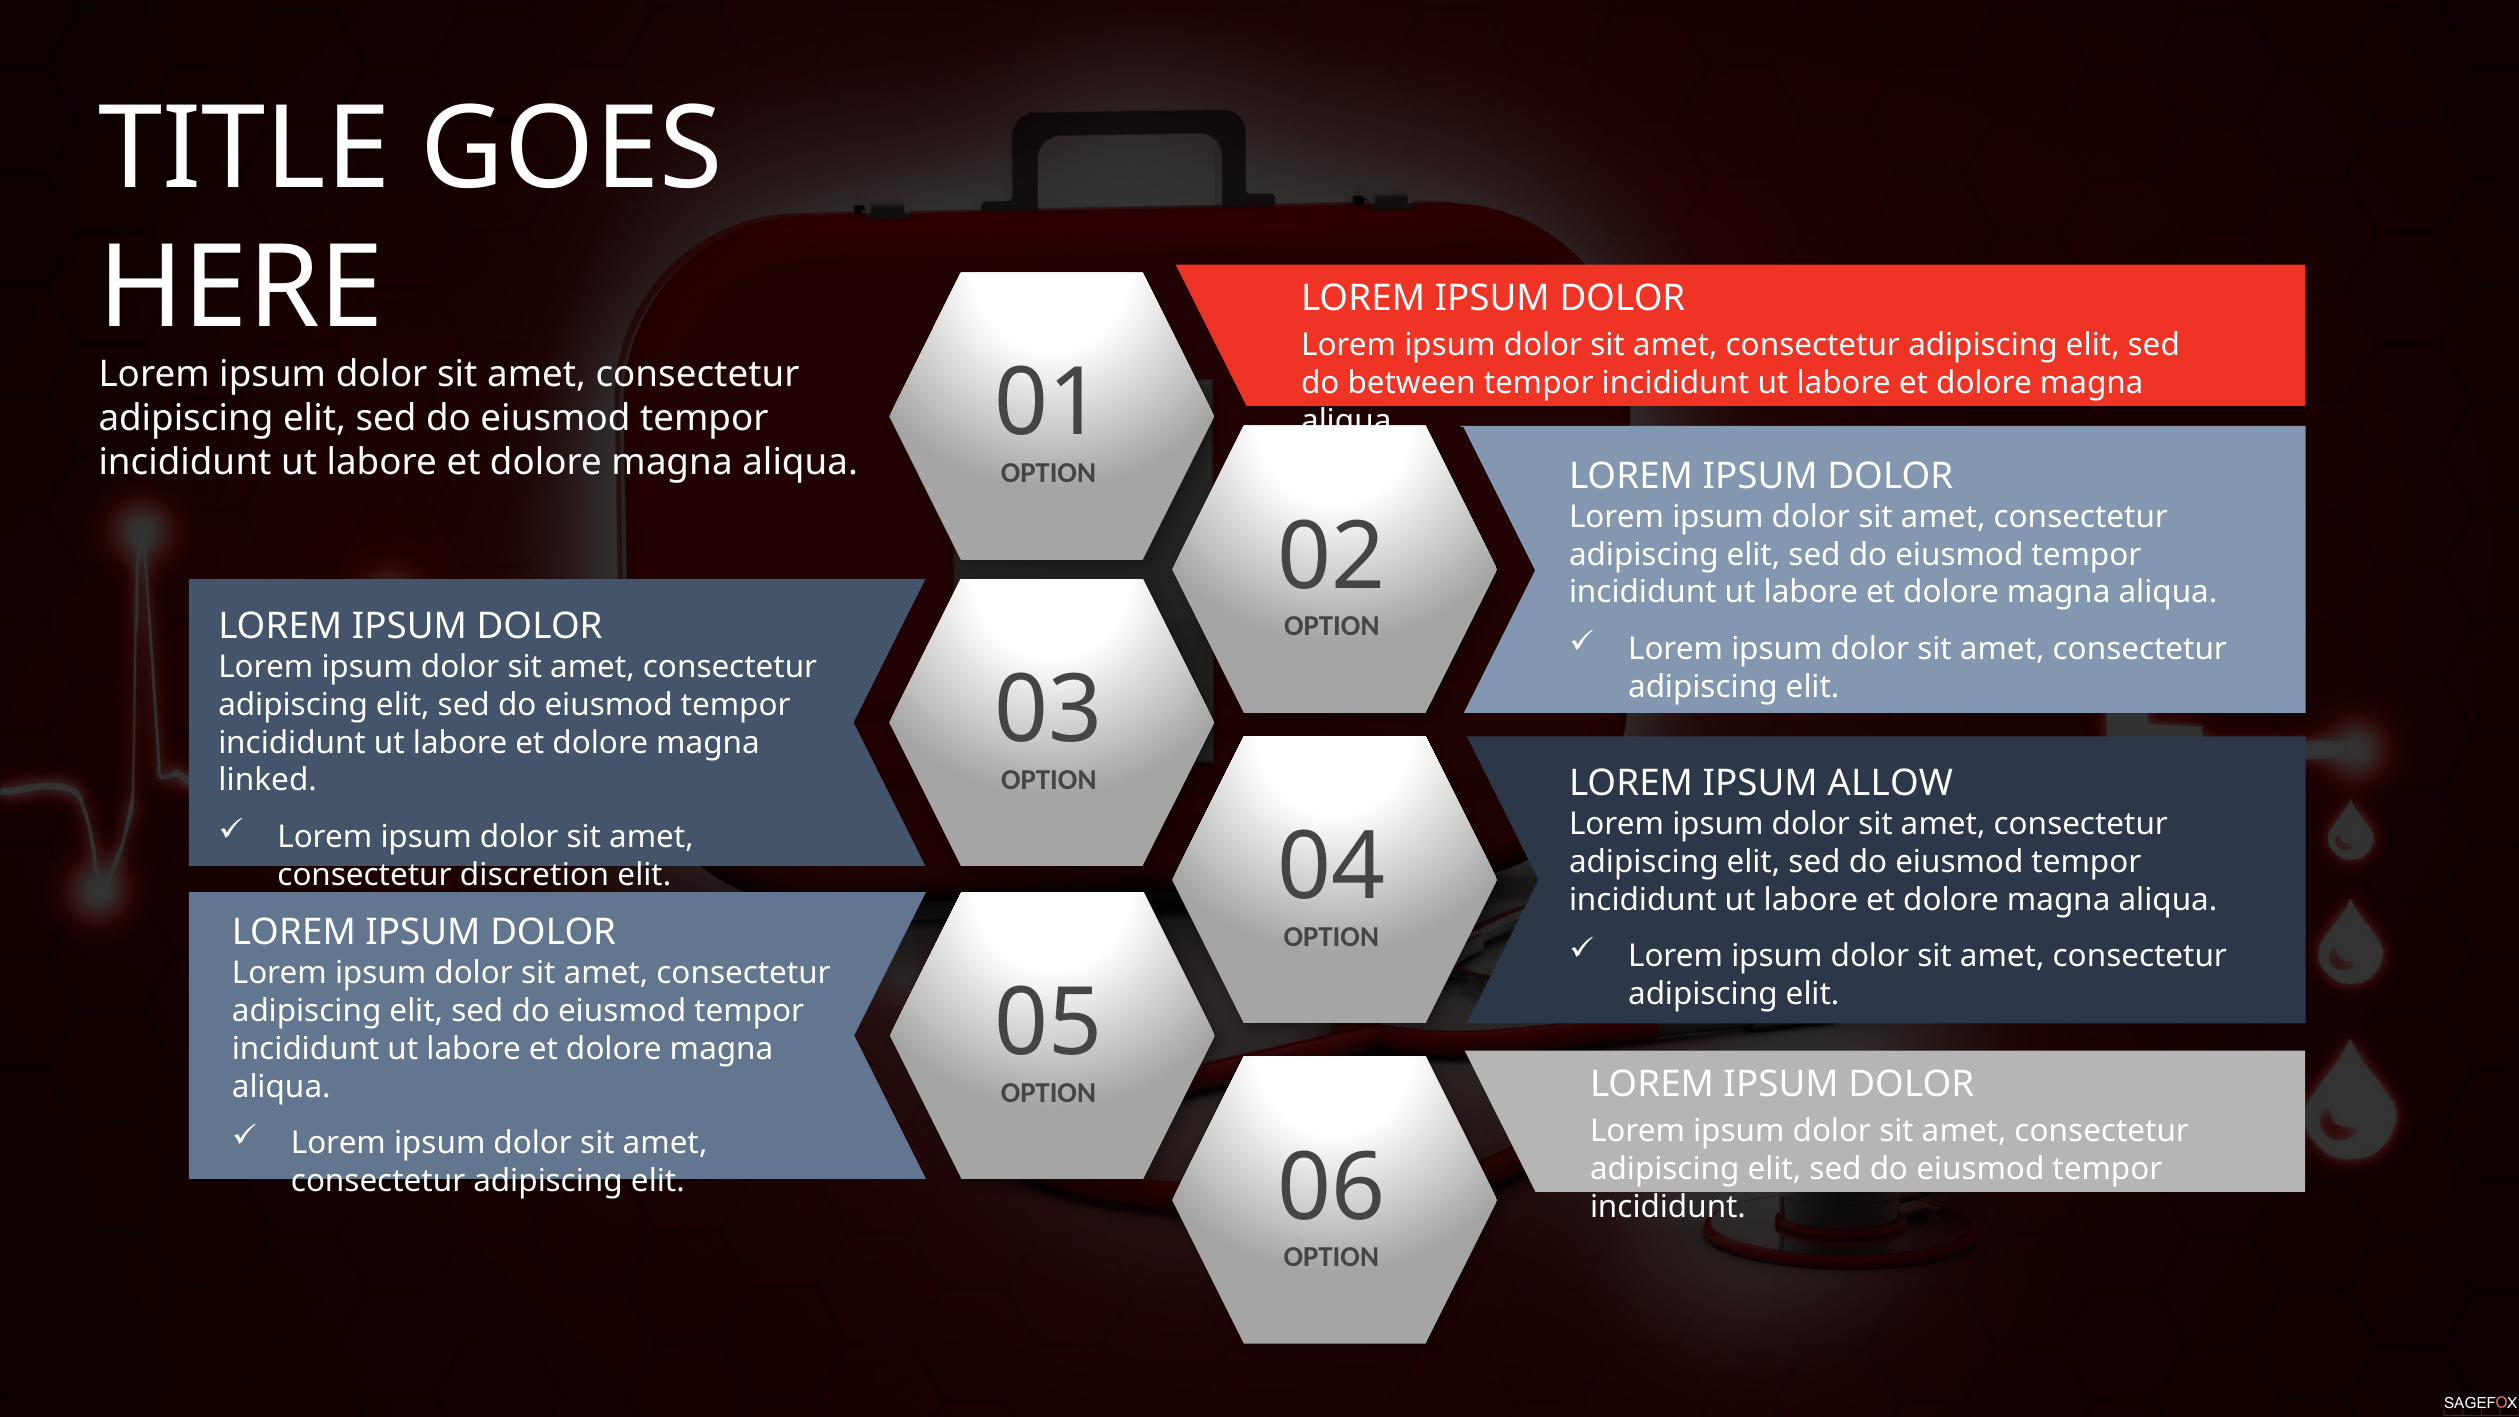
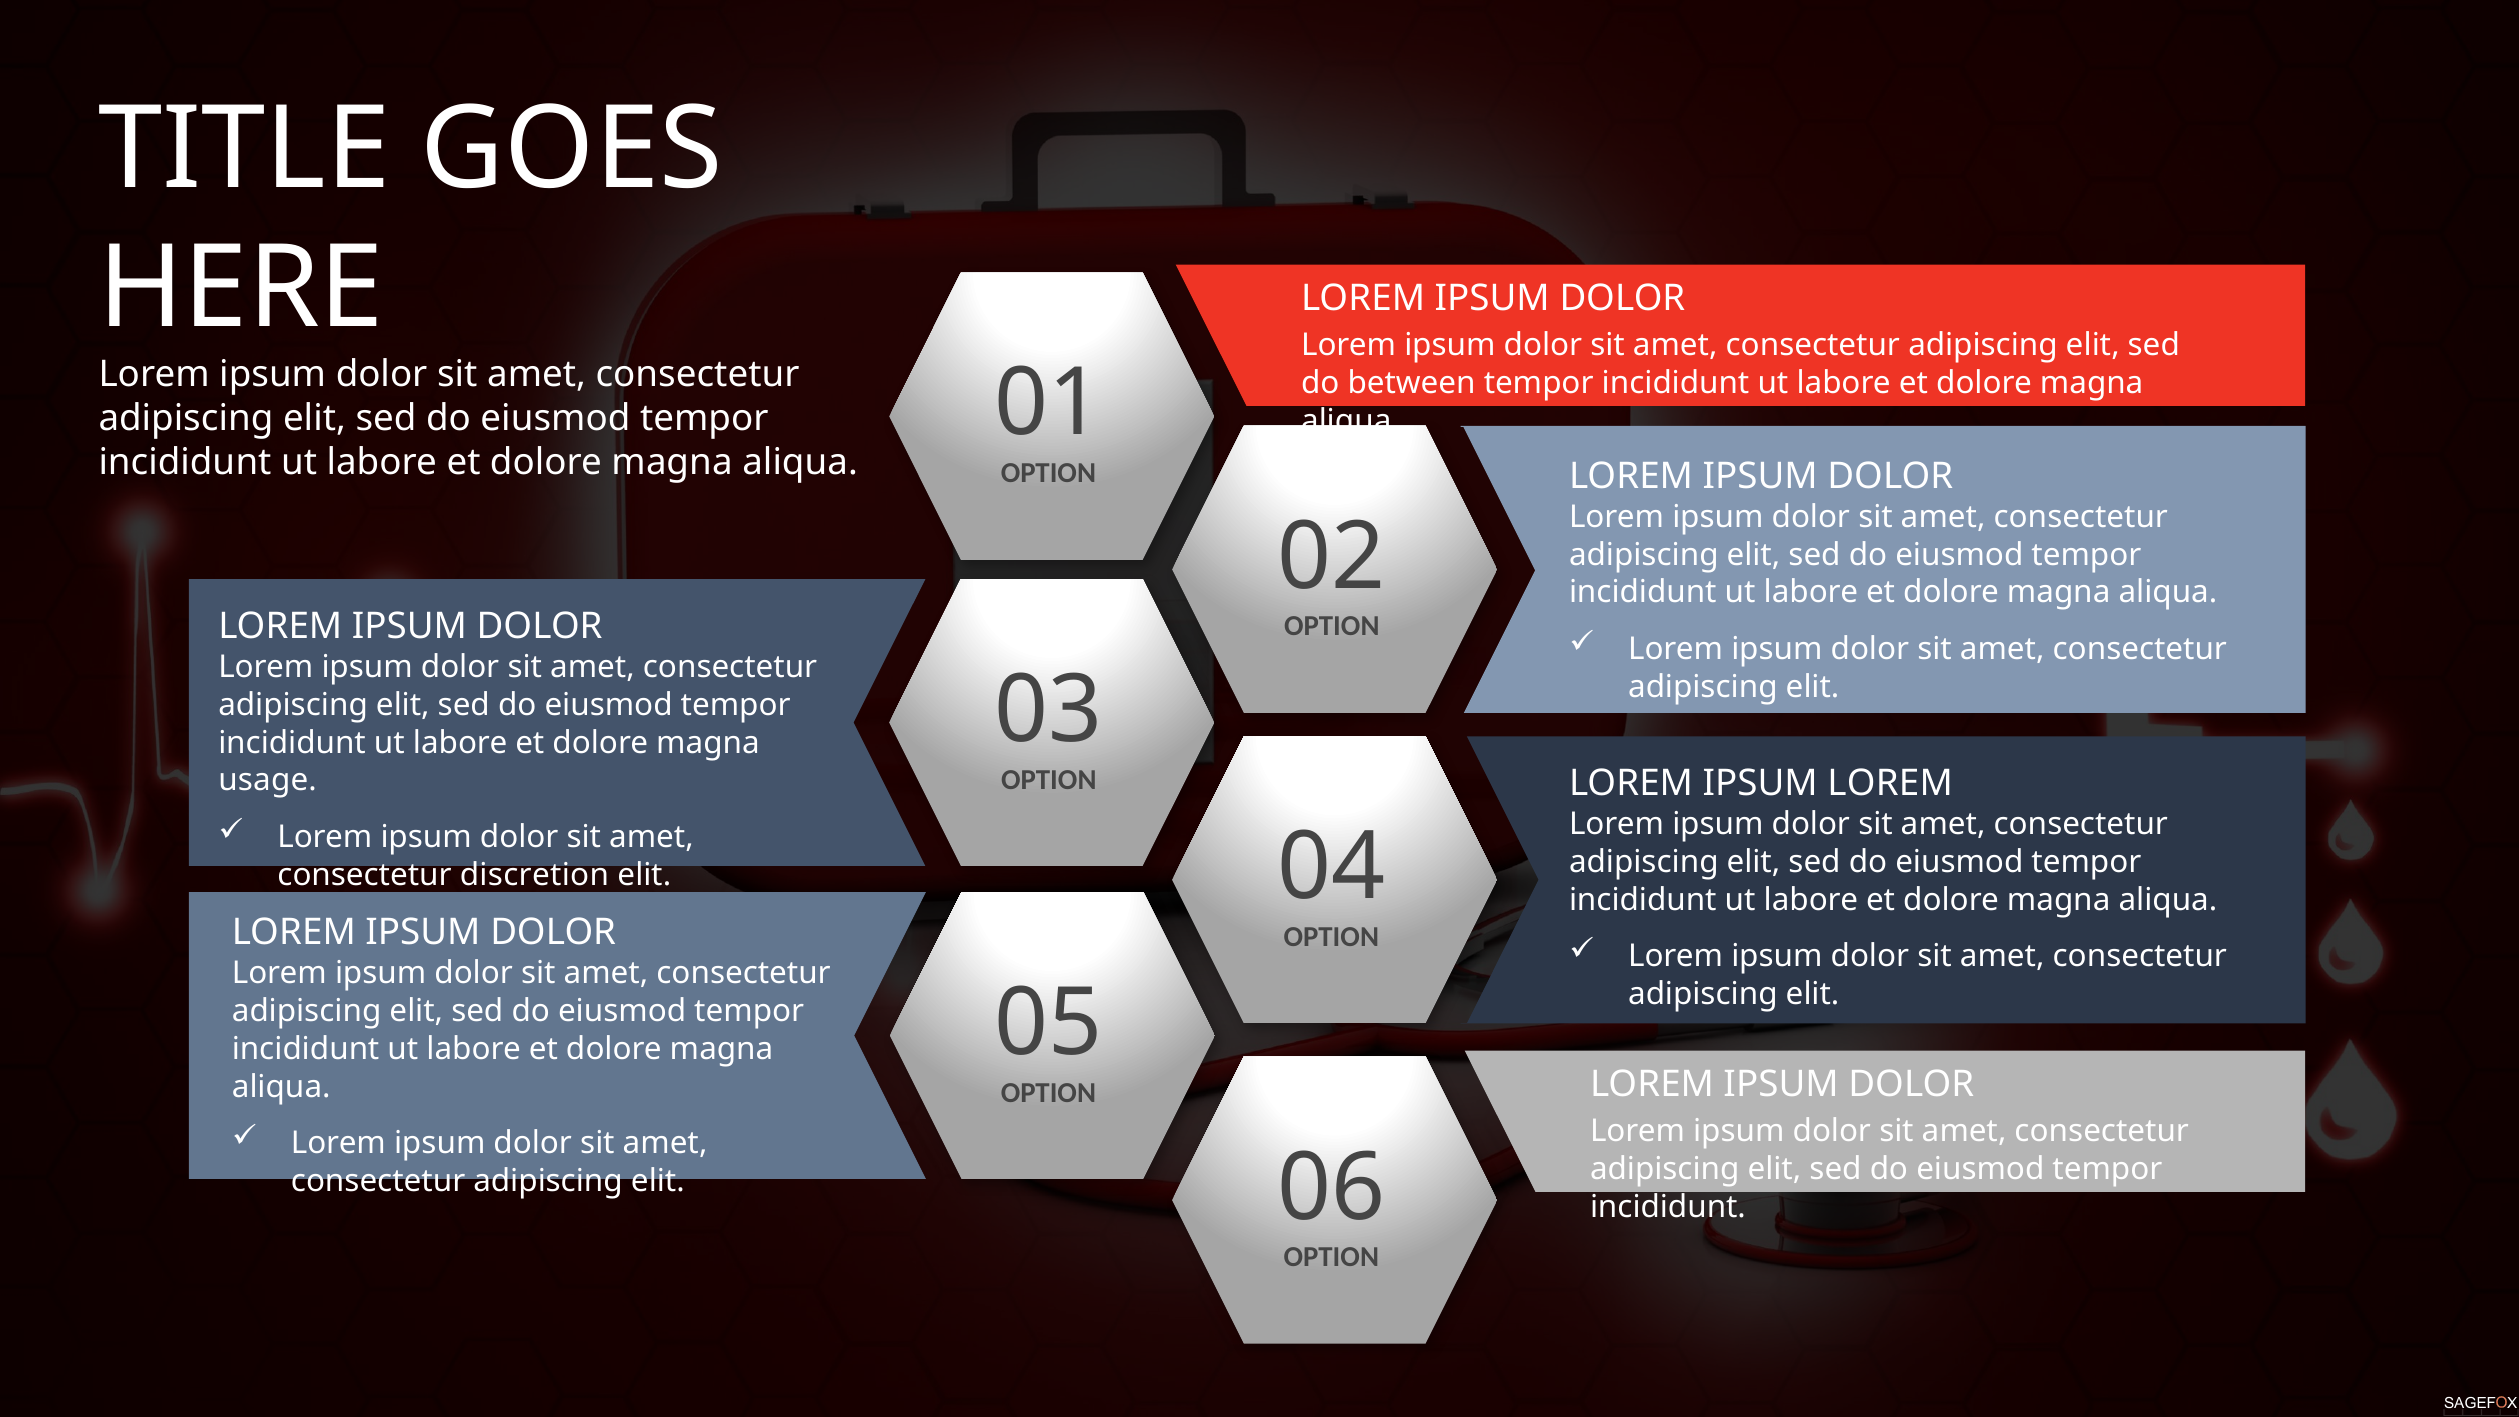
linked: linked -> usage
IPSUM ALLOW: ALLOW -> LOREM
